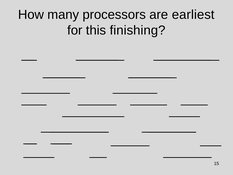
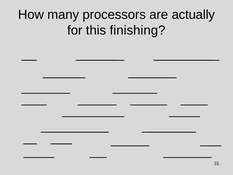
earliest: earliest -> actually
